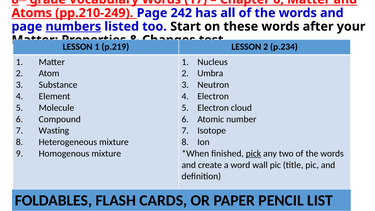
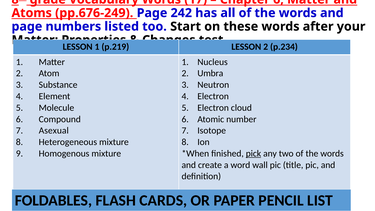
pp.210-249: pp.210-249 -> pp.676-249
numbers underline: present -> none
Wasting: Wasting -> Asexual
